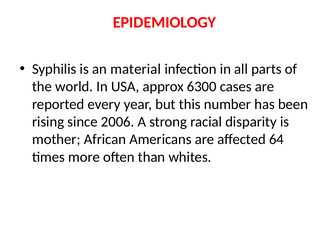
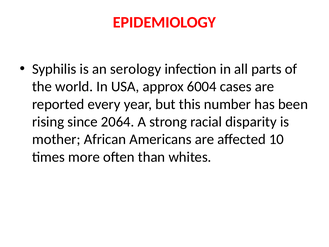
material: material -> serology
6300: 6300 -> 6004
2006: 2006 -> 2064
64: 64 -> 10
